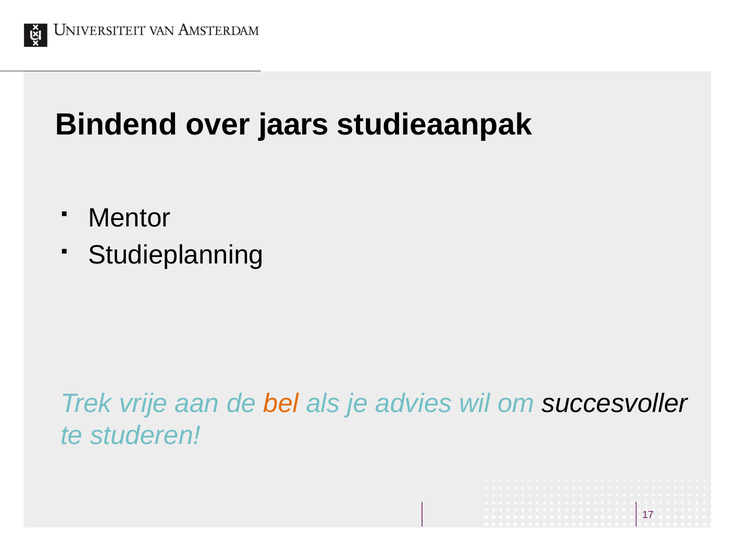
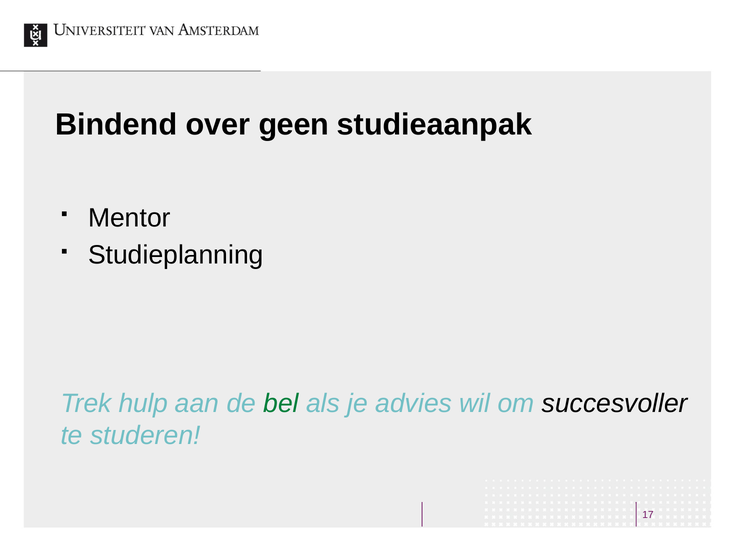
jaars: jaars -> geen
vrije: vrije -> hulp
bel colour: orange -> green
